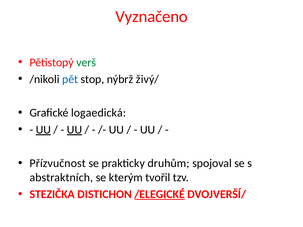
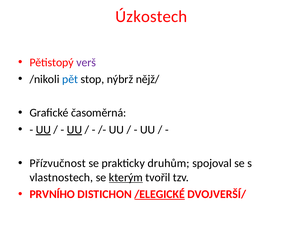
Vyznačeno: Vyznačeno -> Úzkostech
verš colour: green -> purple
živý/: živý/ -> nějž/
logaedická: logaedická -> časoměrná
abstraktních: abstraktních -> vlastnostech
kterým underline: none -> present
STEZIČKA: STEZIČKA -> PRVNÍHO
